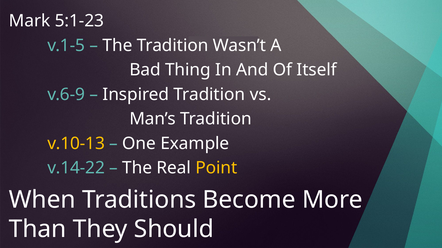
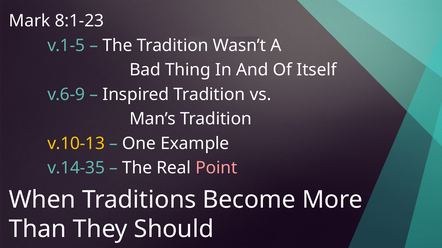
5:1-23: 5:1-23 -> 8:1-23
v.14-22: v.14-22 -> v.14-35
Point colour: yellow -> pink
